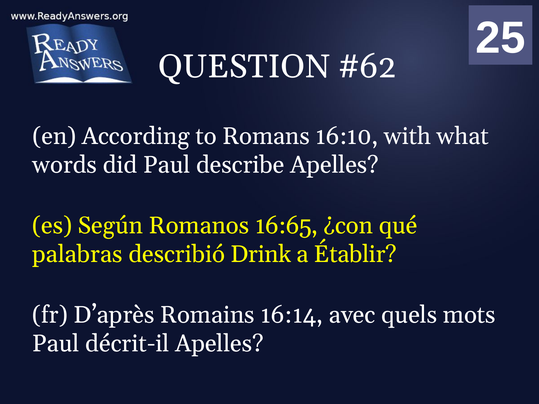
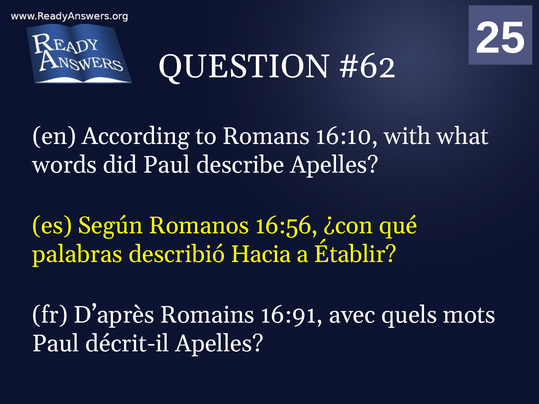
16:65: 16:65 -> 16:56
Drink: Drink -> Hacia
16:14: 16:14 -> 16:91
